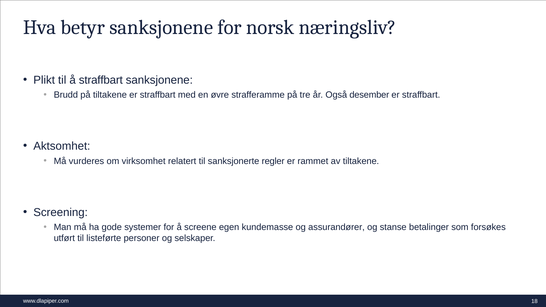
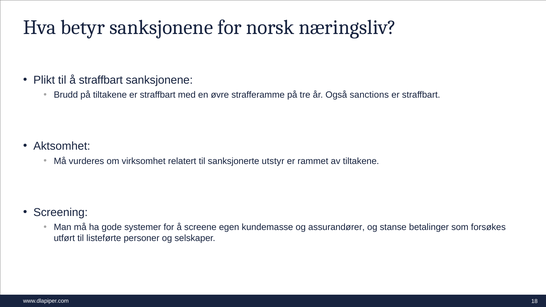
desember: desember -> sanctions
regler: regler -> utstyr
